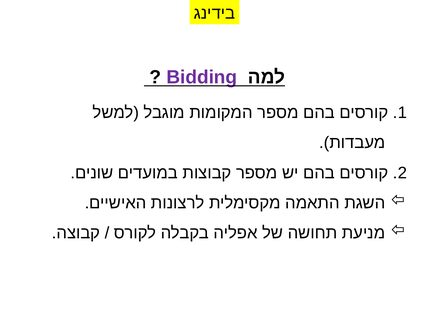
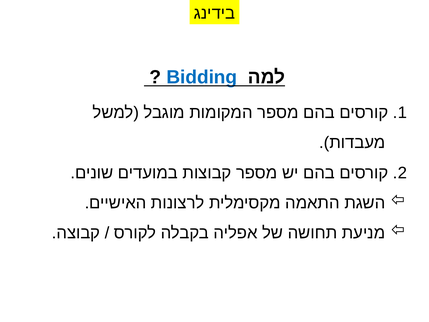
Bidding colour: purple -> blue
